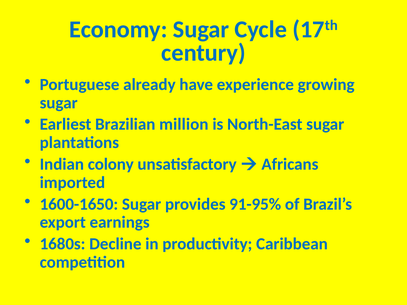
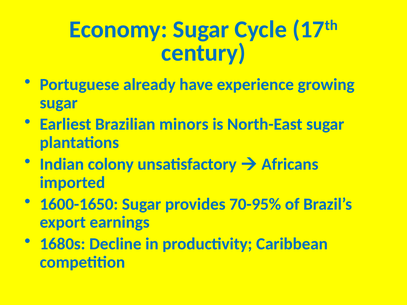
million: million -> minors
91-95%: 91-95% -> 70-95%
